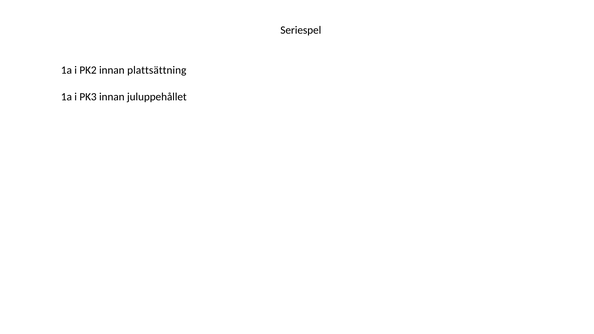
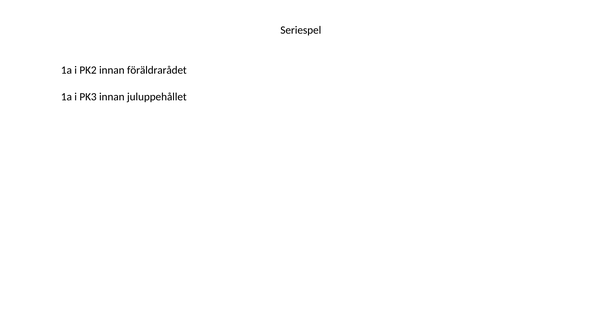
plattsättning: plattsättning -> föräldrarådet
